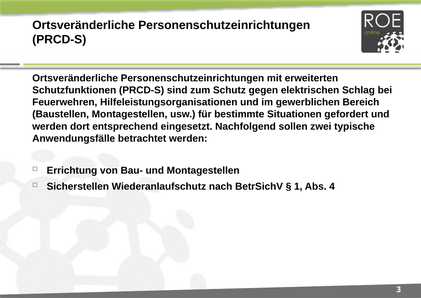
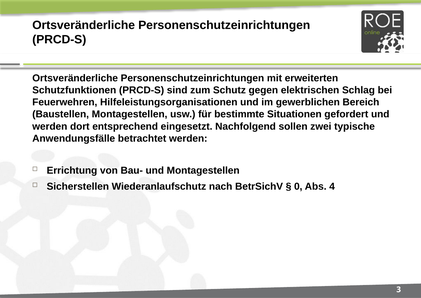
1: 1 -> 0
